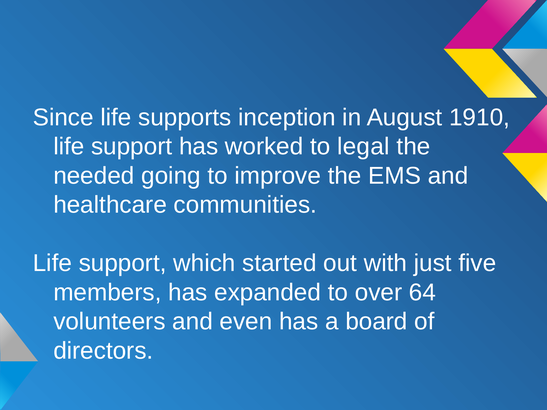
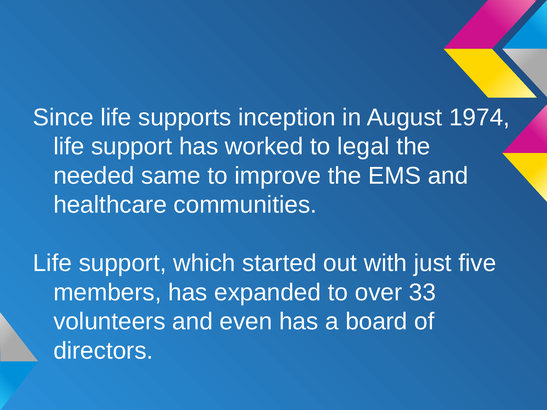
1910: 1910 -> 1974
going: going -> same
64: 64 -> 33
